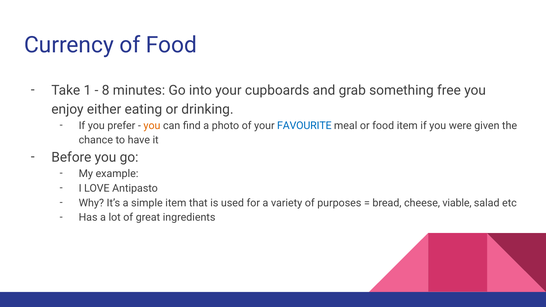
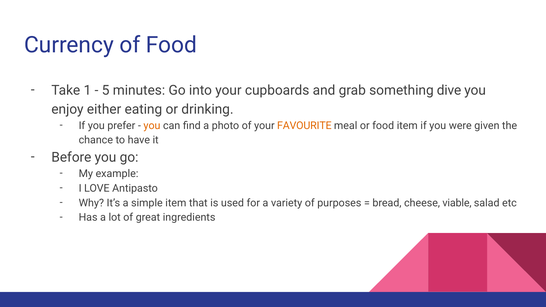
8: 8 -> 5
free: free -> dive
FAVOURITE colour: blue -> orange
